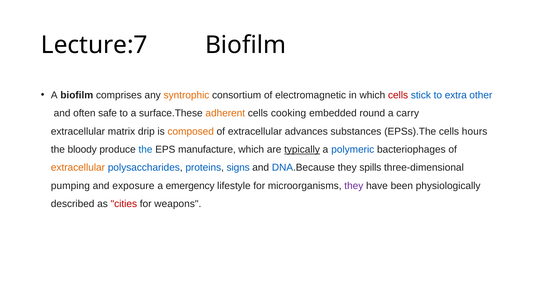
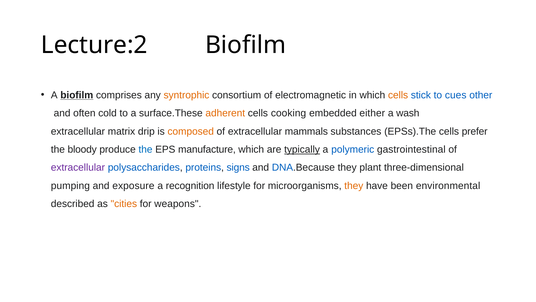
Lecture:7: Lecture:7 -> Lecture:2
biofilm at (77, 95) underline: none -> present
cells at (398, 95) colour: red -> orange
extra: extra -> cues
safe: safe -> cold
round: round -> either
carry: carry -> wash
advances: advances -> mammals
hours: hours -> prefer
bacteriophages: bacteriophages -> gastrointestinal
extracellular at (78, 167) colour: orange -> purple
spills: spills -> plant
emergency: emergency -> recognition
they at (354, 185) colour: purple -> orange
physiologically: physiologically -> environmental
cities colour: red -> orange
